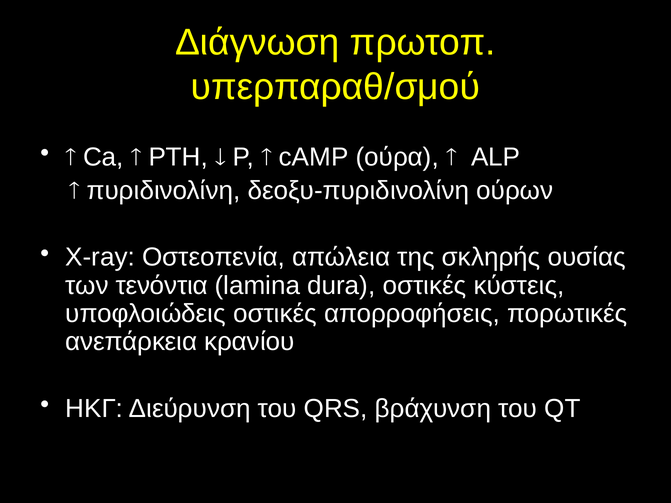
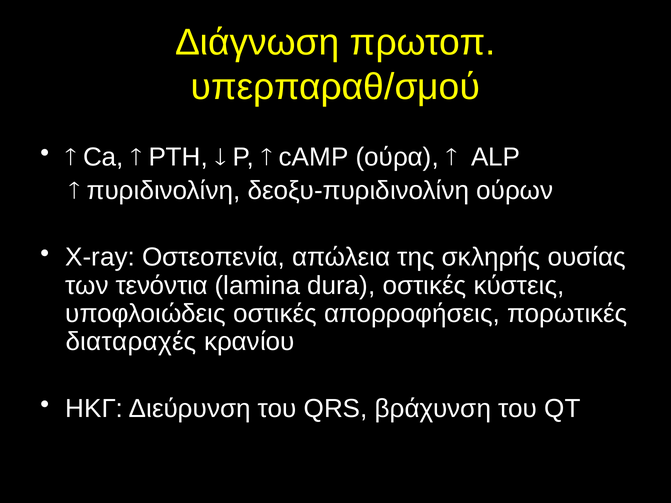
ανεπάρκεια: ανεπάρκεια -> διαταραχές
